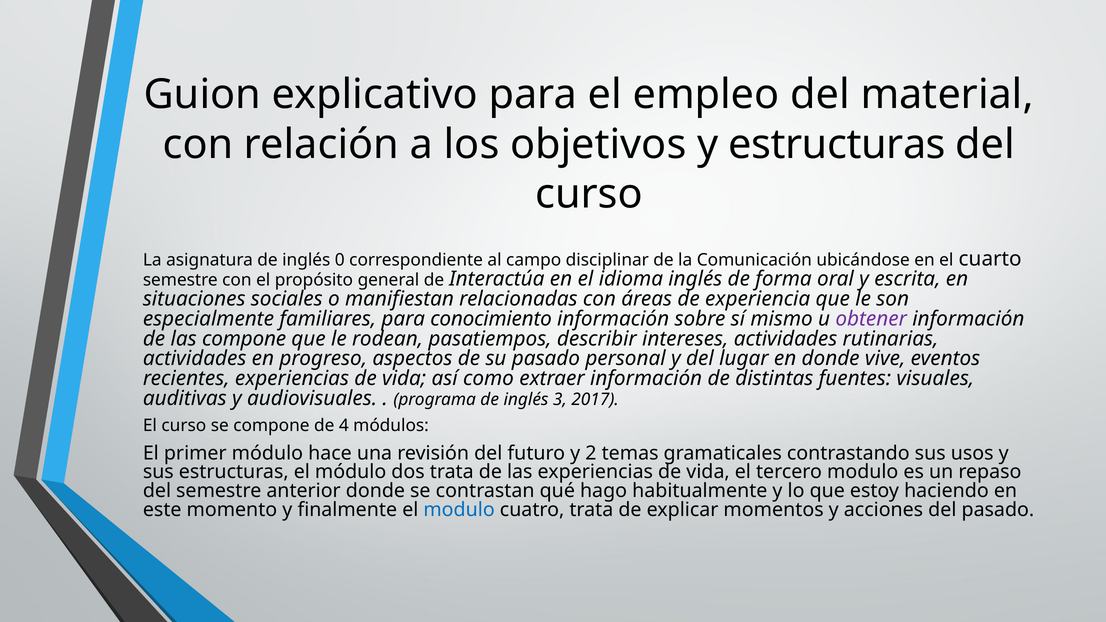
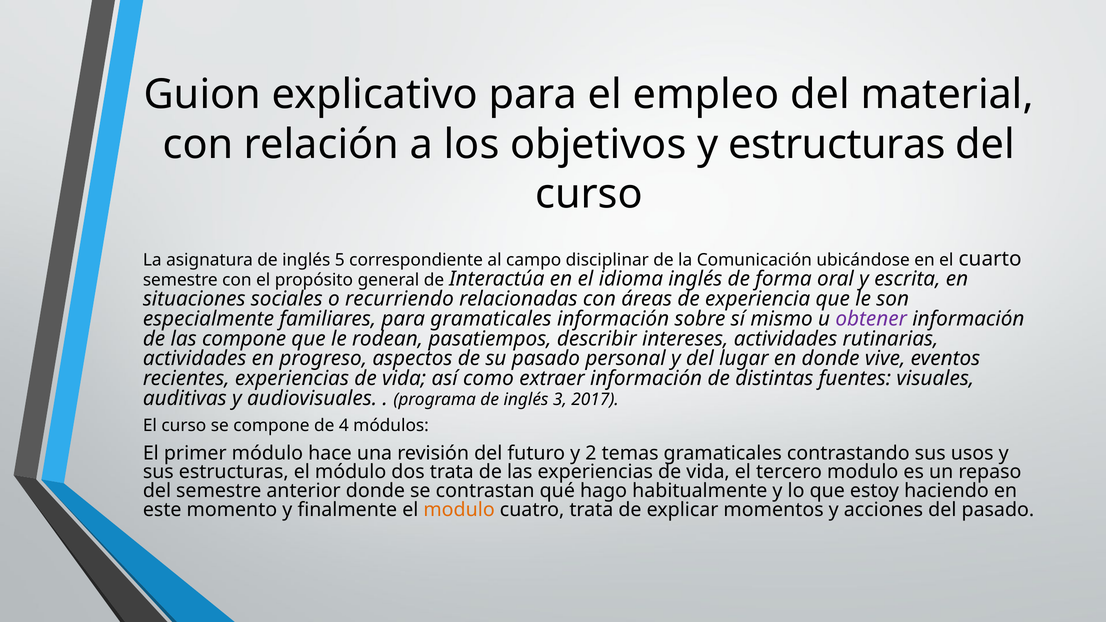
0: 0 -> 5
manifiestan: manifiestan -> recurriendo
para conocimiento: conocimiento -> gramaticales
modulo at (459, 510) colour: blue -> orange
